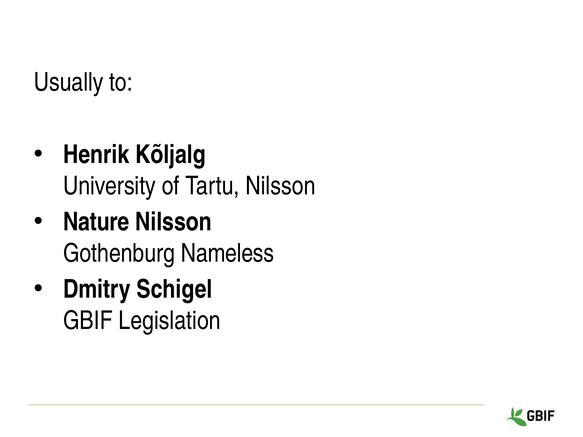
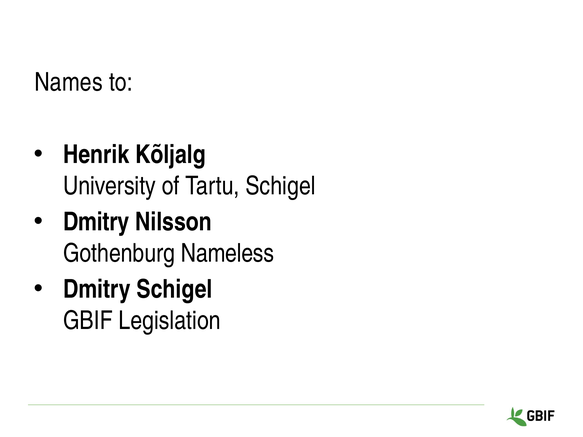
Usually: Usually -> Names
Tartu Nilsson: Nilsson -> Schigel
Nature at (96, 222): Nature -> Dmitry
